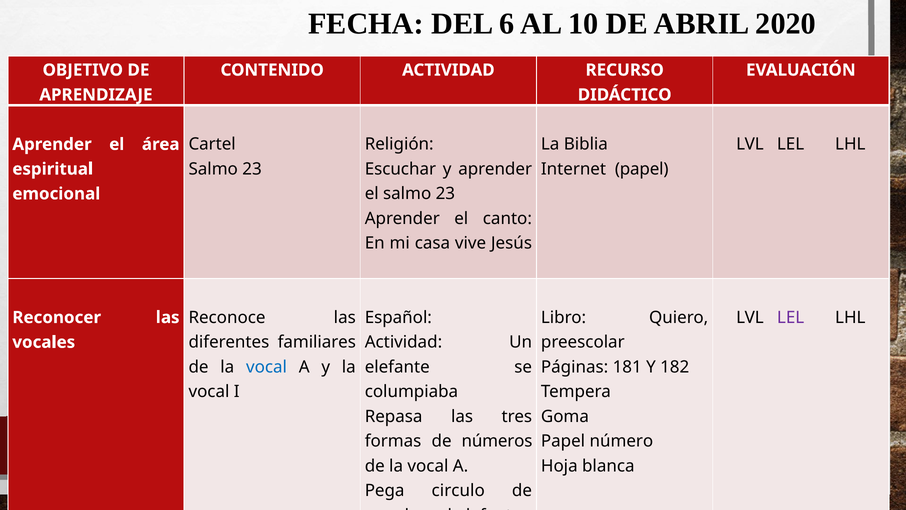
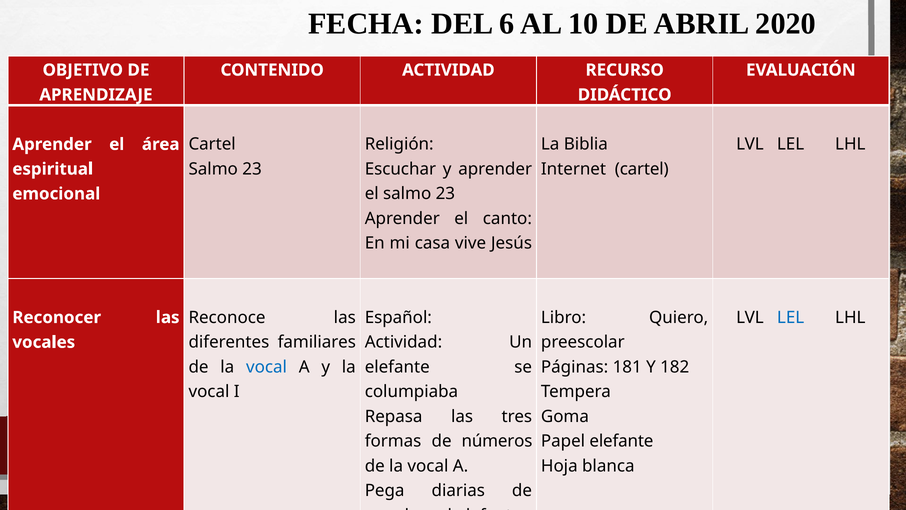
Internet papel: papel -> cartel
LEL at (791, 317) colour: purple -> blue
Papel número: número -> elefante
circulo: circulo -> diarias
